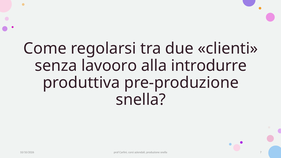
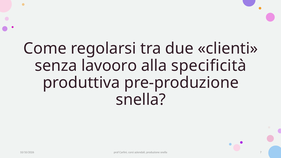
introdurre: introdurre -> specificità
